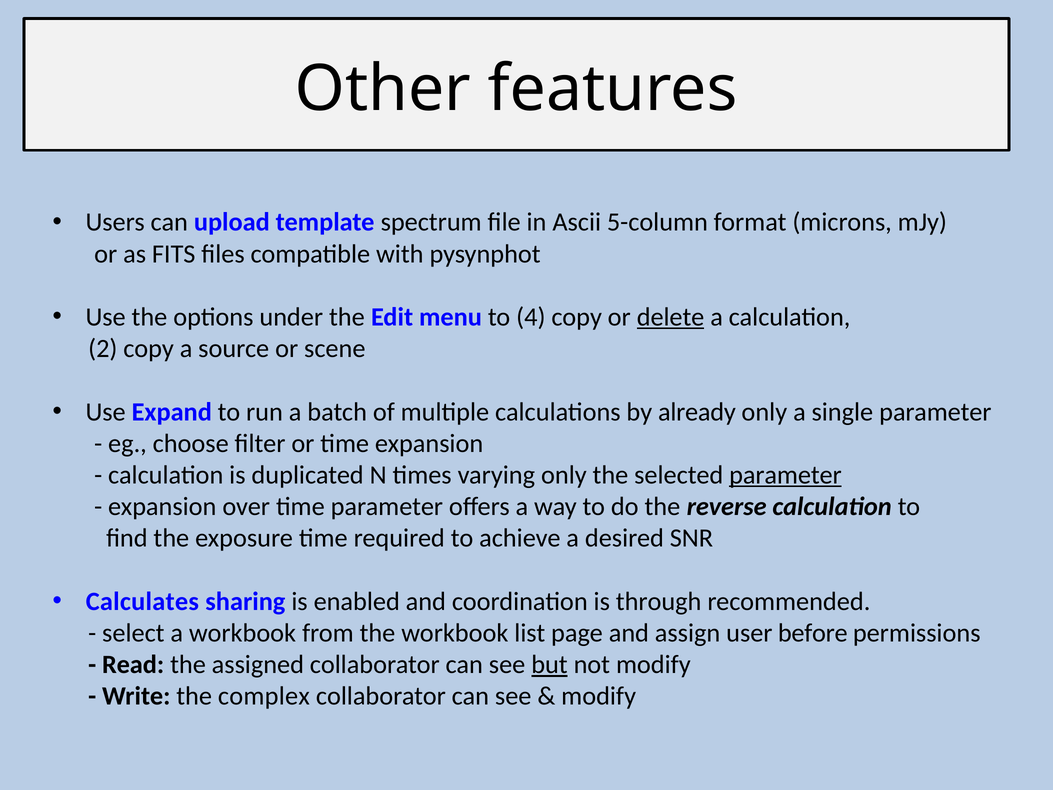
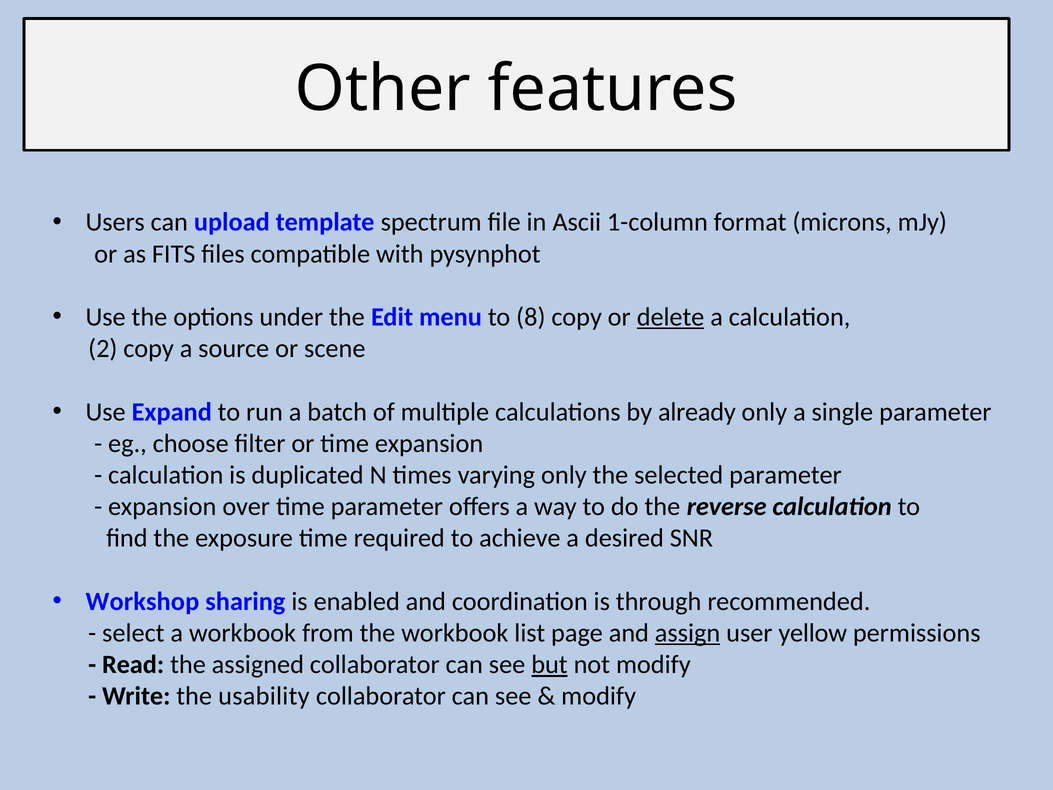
5-column: 5-column -> 1-column
4: 4 -> 8
parameter at (785, 475) underline: present -> none
Calculates: Calculates -> Workshop
assign underline: none -> present
before: before -> yellow
complex: complex -> usability
